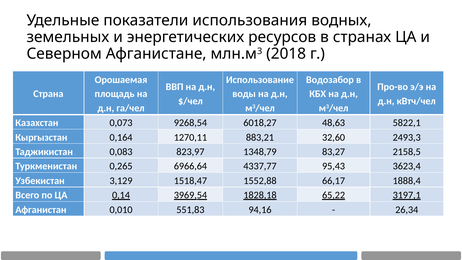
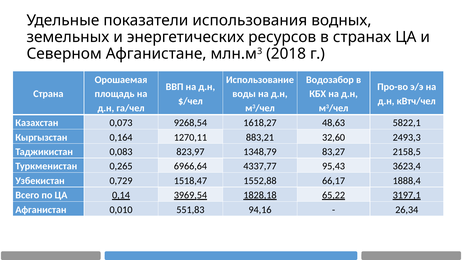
6018,27: 6018,27 -> 1618,27
3,129: 3,129 -> 0,729
